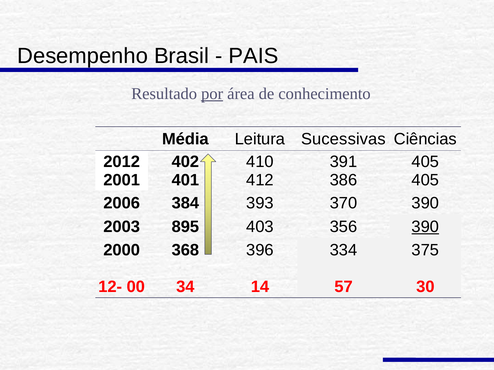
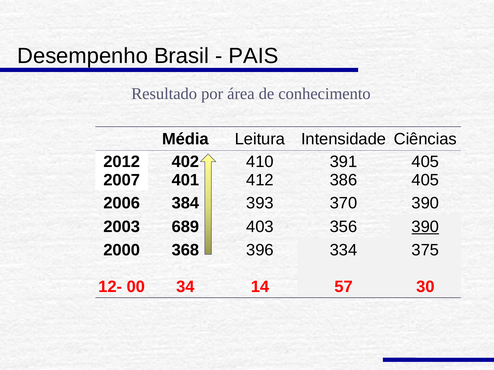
por underline: present -> none
Sucessivas: Sucessivas -> Intensidade
2001: 2001 -> 2007
895: 895 -> 689
